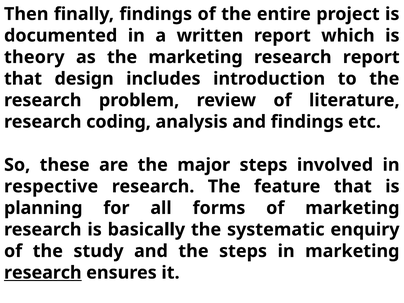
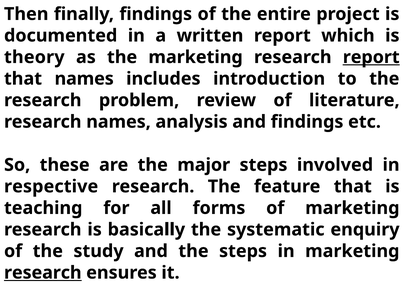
report at (371, 57) underline: none -> present
that design: design -> names
research coding: coding -> names
planning: planning -> teaching
